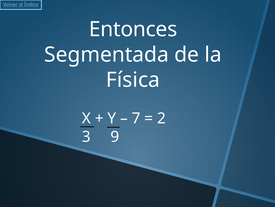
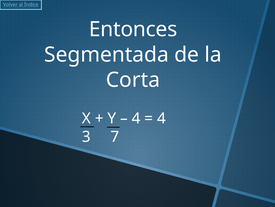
Física: Física -> Corta
7 at (136, 118): 7 -> 4
2 at (161, 118): 2 -> 4
9: 9 -> 7
